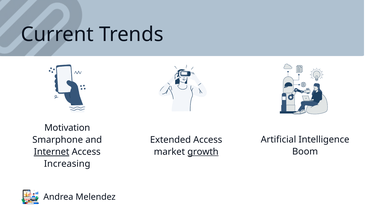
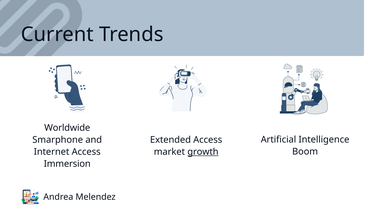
Motivation: Motivation -> Worldwide
Internet underline: present -> none
Increasing: Increasing -> Immersion
